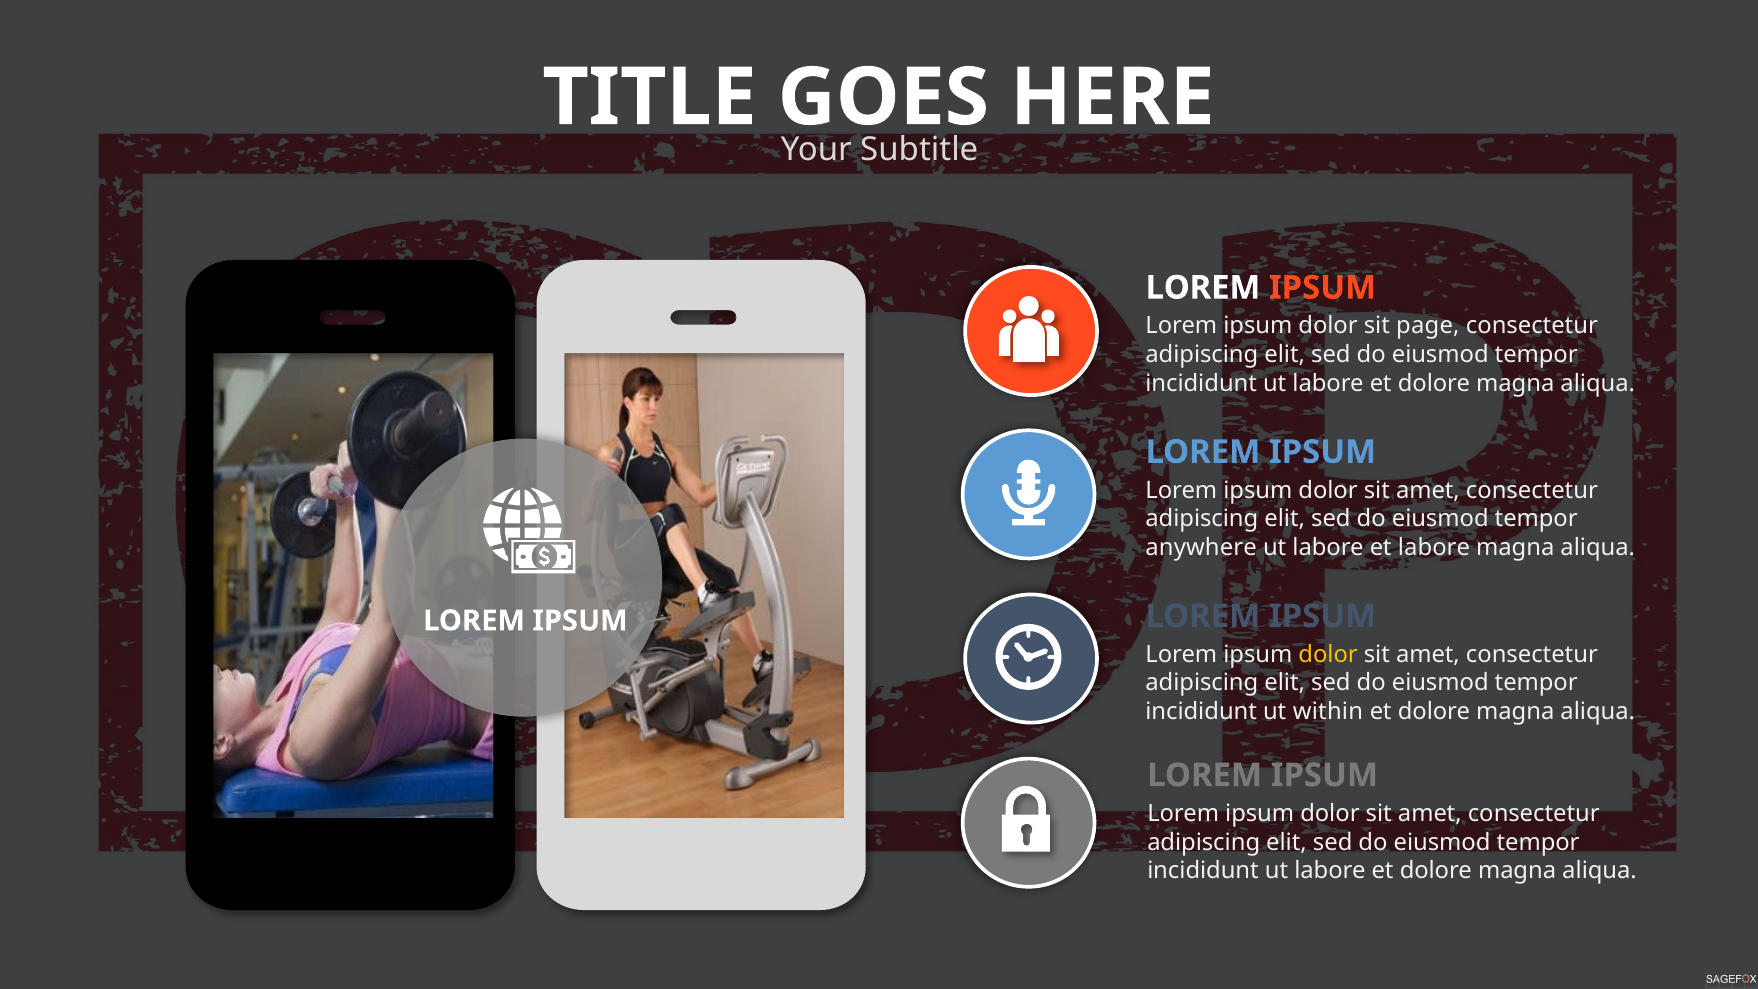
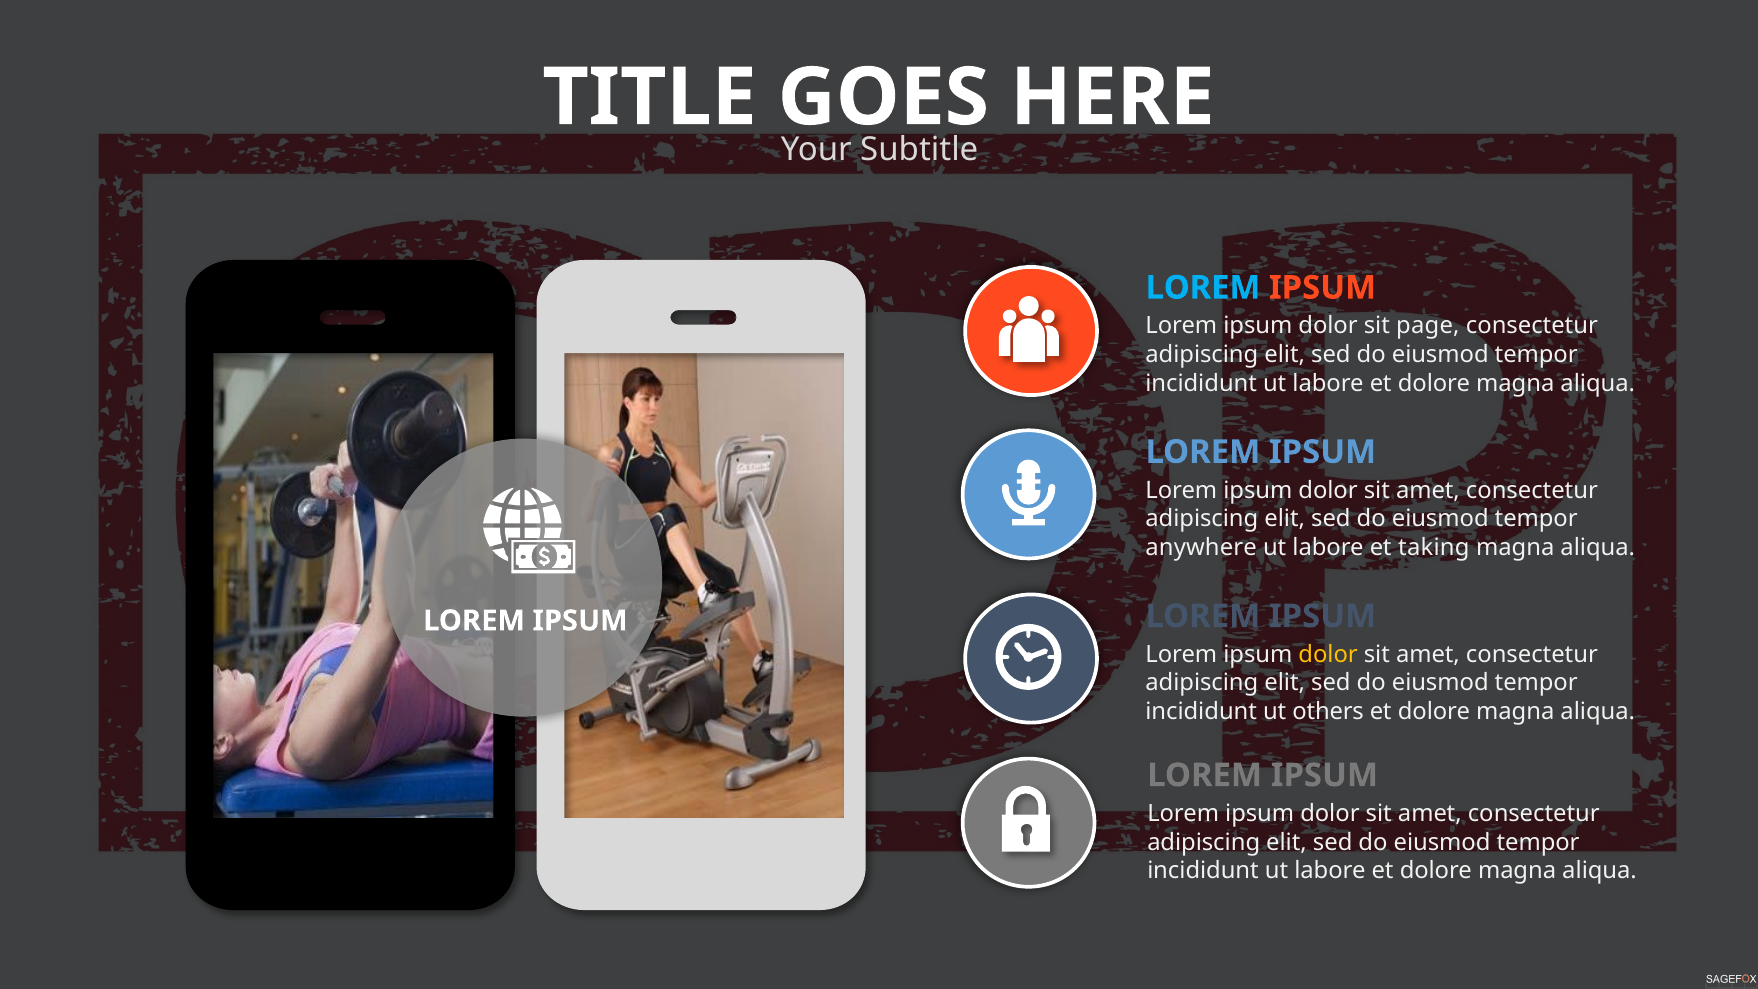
LOREM at (1203, 288) colour: white -> light blue
et labore: labore -> taking
within: within -> others
